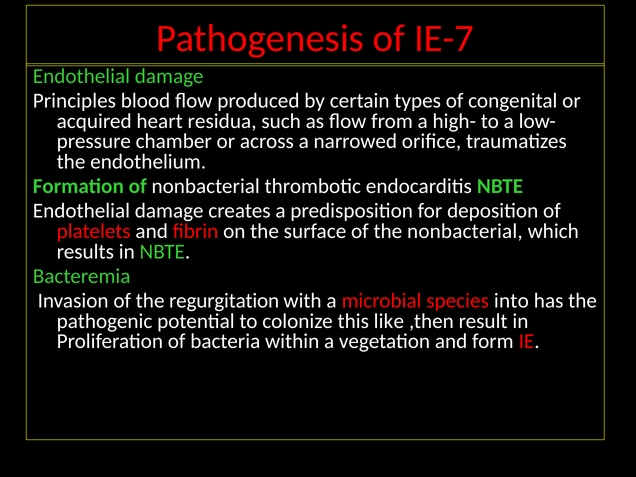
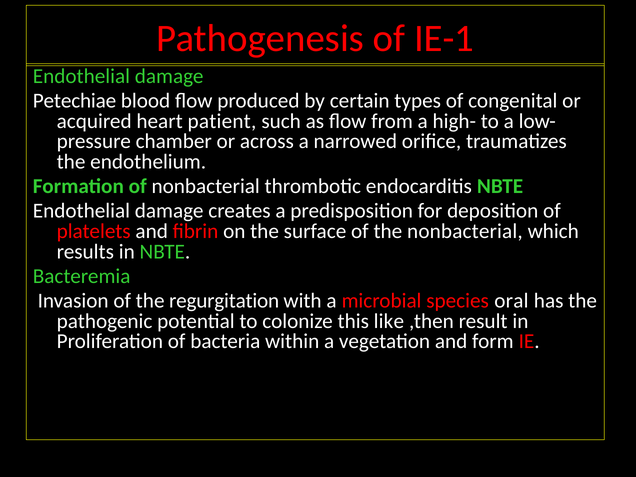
IE-7: IE-7 -> IE-1
Principles: Principles -> Petechiae
residua: residua -> patient
into: into -> oral
